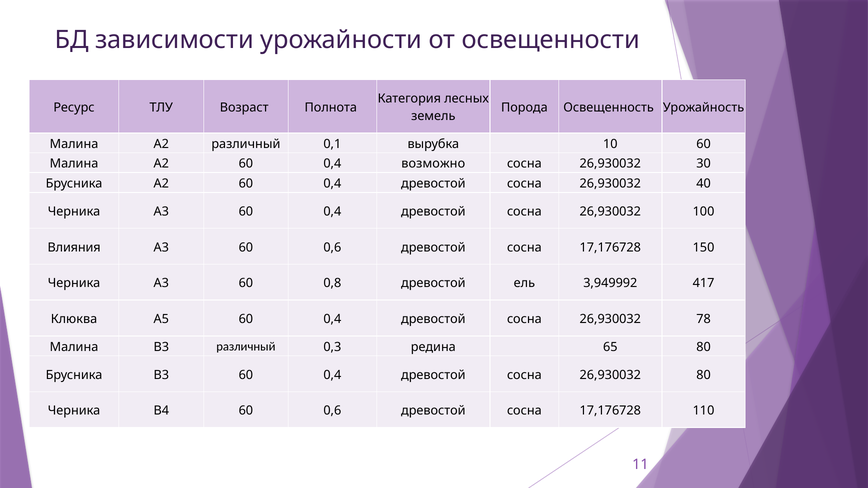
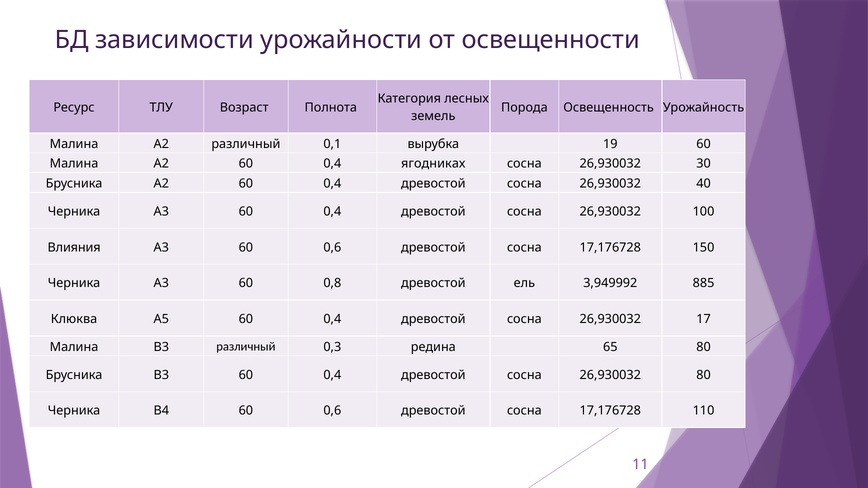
10: 10 -> 19
возможно: возможно -> ягодниках
417: 417 -> 885
78: 78 -> 17
